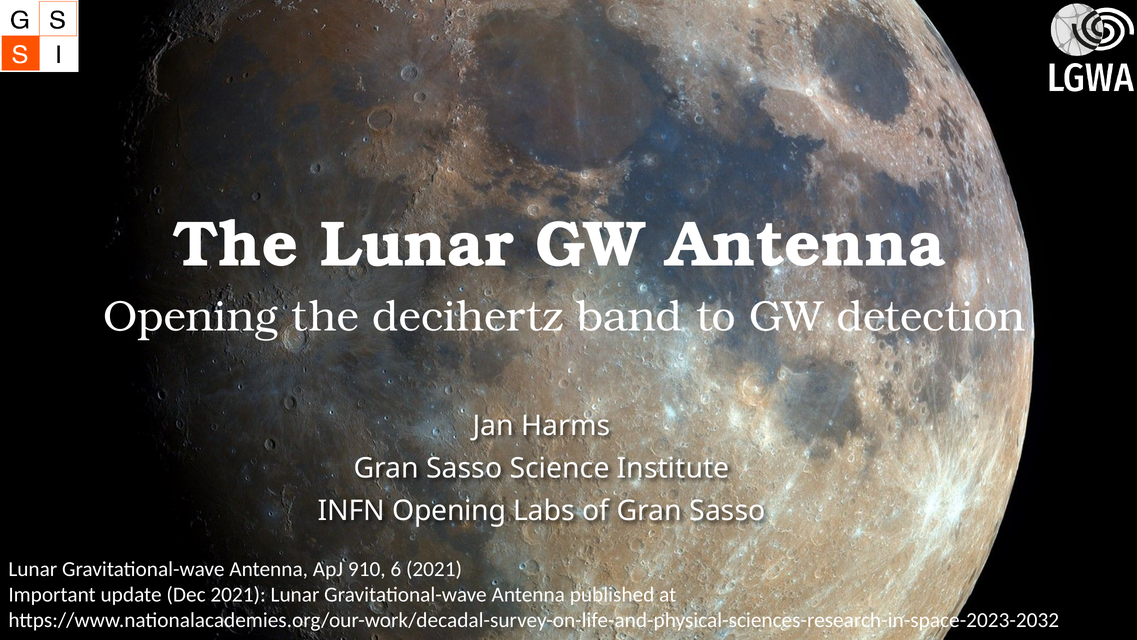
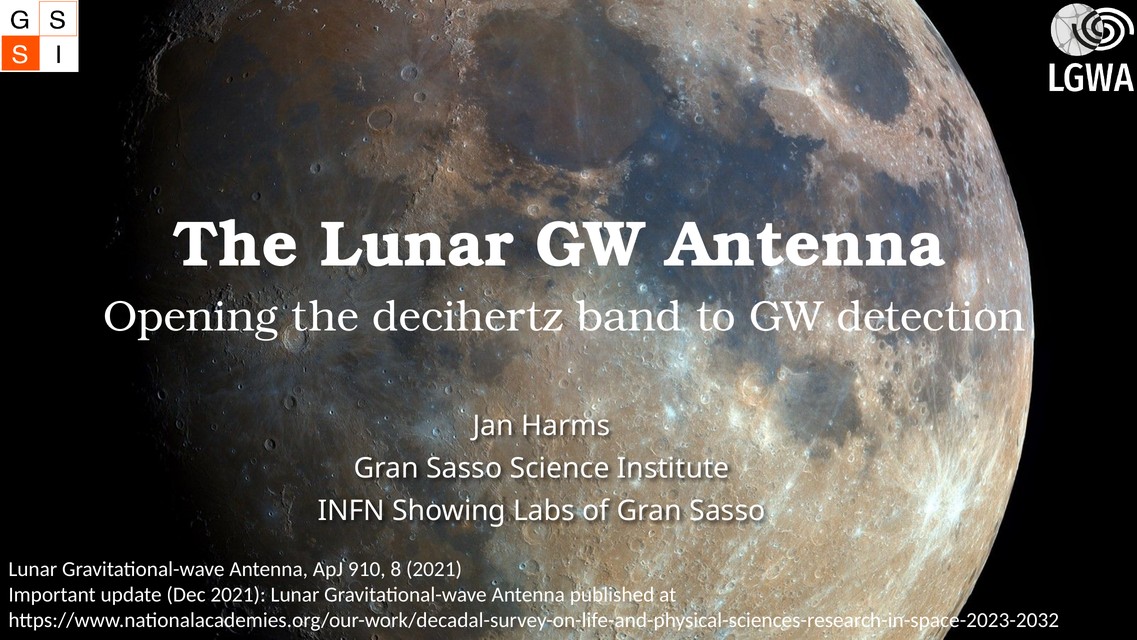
INFN Opening: Opening -> Showing
6: 6 -> 8
